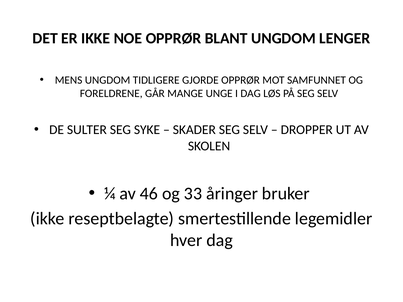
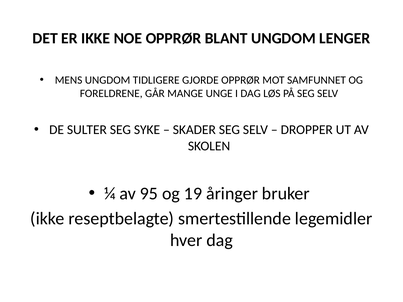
46: 46 -> 95
33: 33 -> 19
